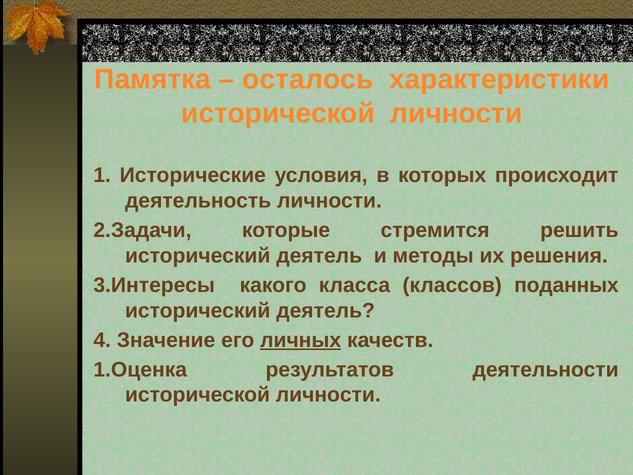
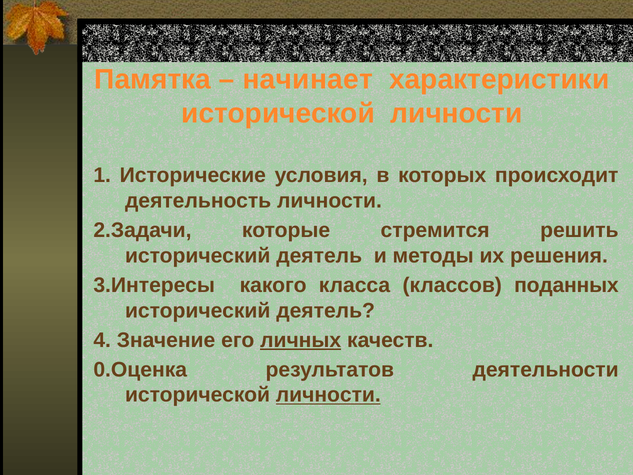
осталось: осталось -> начинает
1.Оценка: 1.Оценка -> 0.Оценка
личности at (328, 395) underline: none -> present
